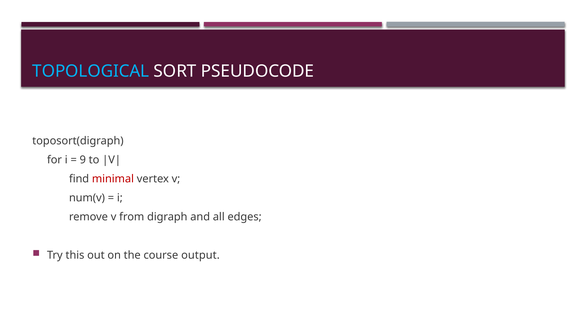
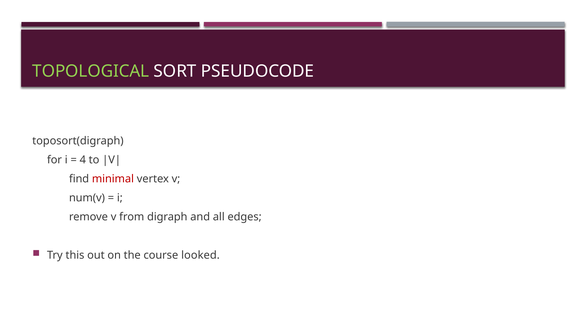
TOPOLOGICAL colour: light blue -> light green
9: 9 -> 4
output: output -> looked
